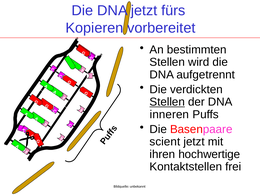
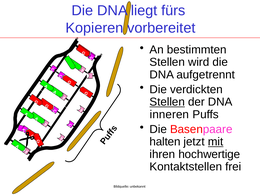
DNA jetzt: jetzt -> liegt
scient: scient -> halten
mit underline: none -> present
